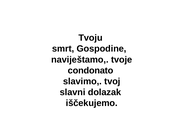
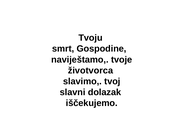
condonato: condonato -> životvorca
